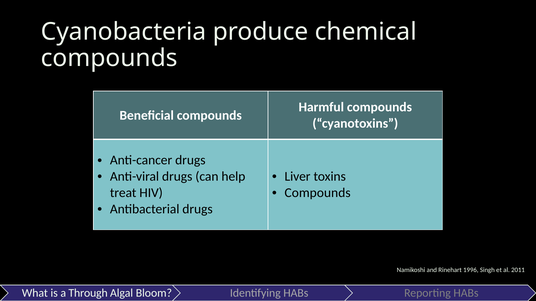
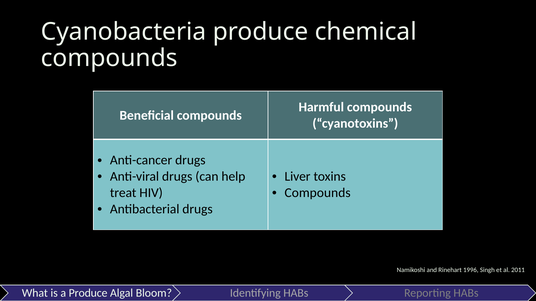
Through at (88, 293): Through -> Produce
